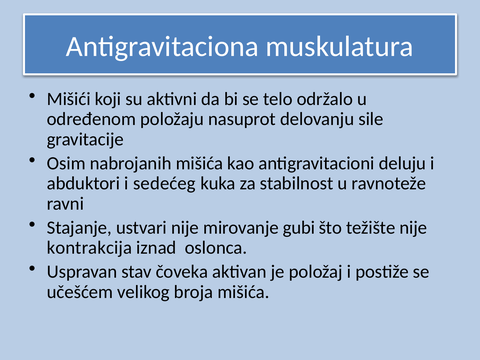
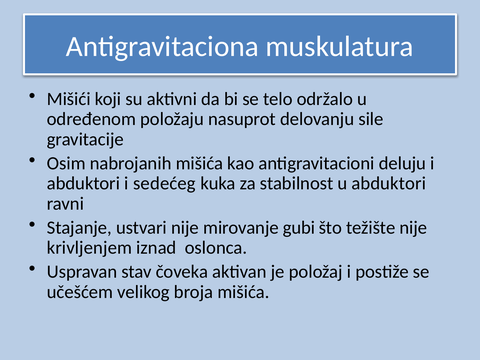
u ravnoteže: ravnoteže -> abduktori
kontrakcija: kontrakcija -> krivljenjem
